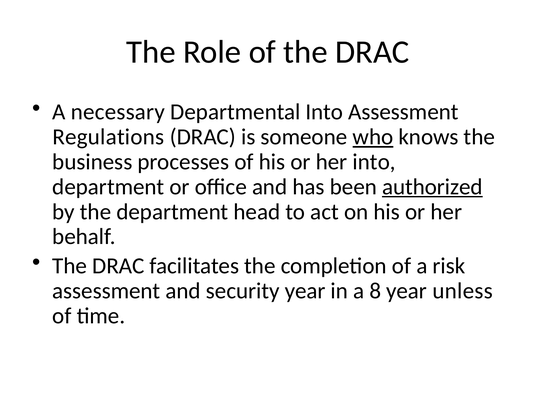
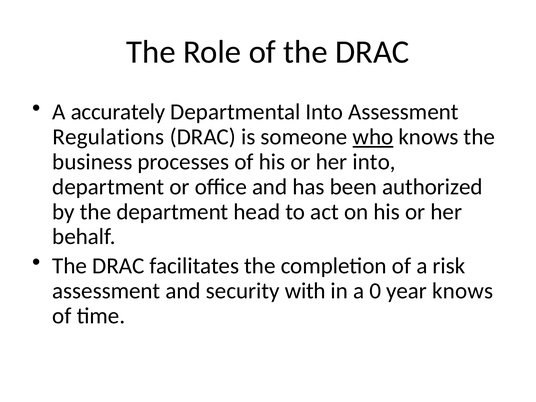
necessary: necessary -> accurately
authorized underline: present -> none
security year: year -> with
8: 8 -> 0
year unless: unless -> knows
